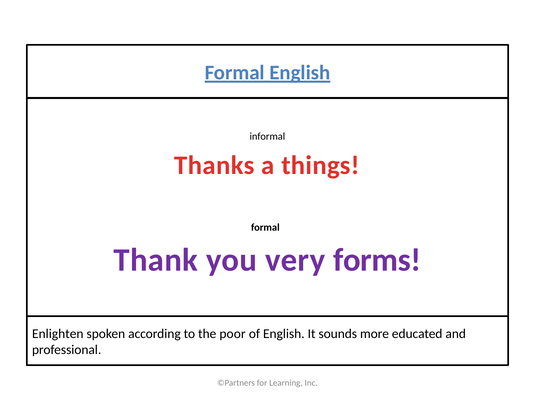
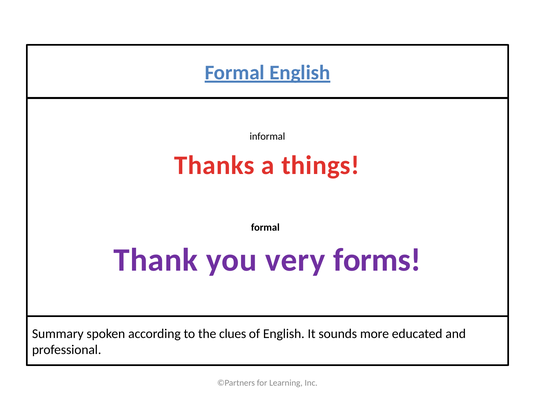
Enlighten: Enlighten -> Summary
poor: poor -> clues
